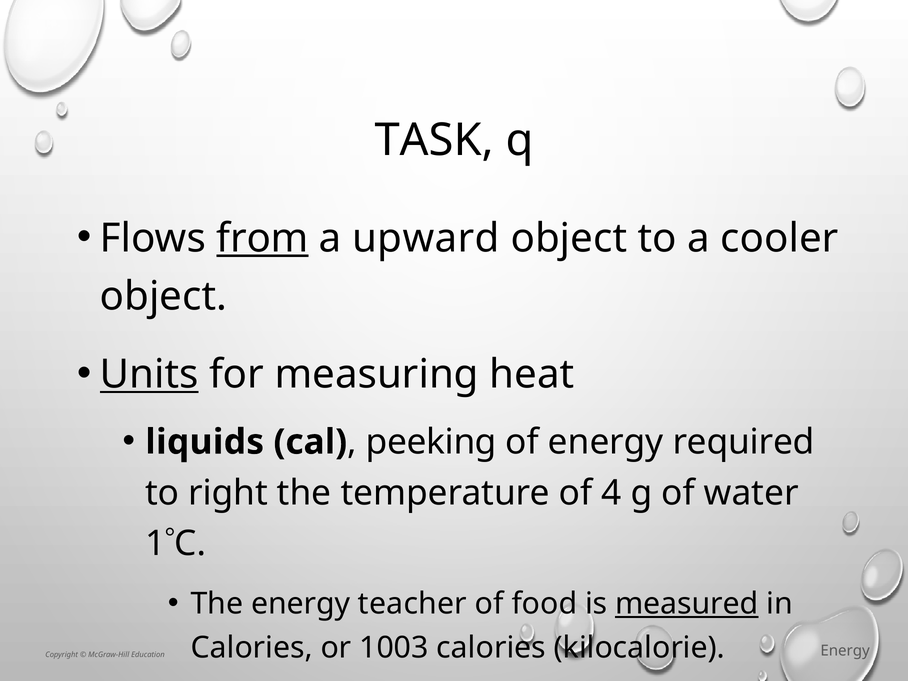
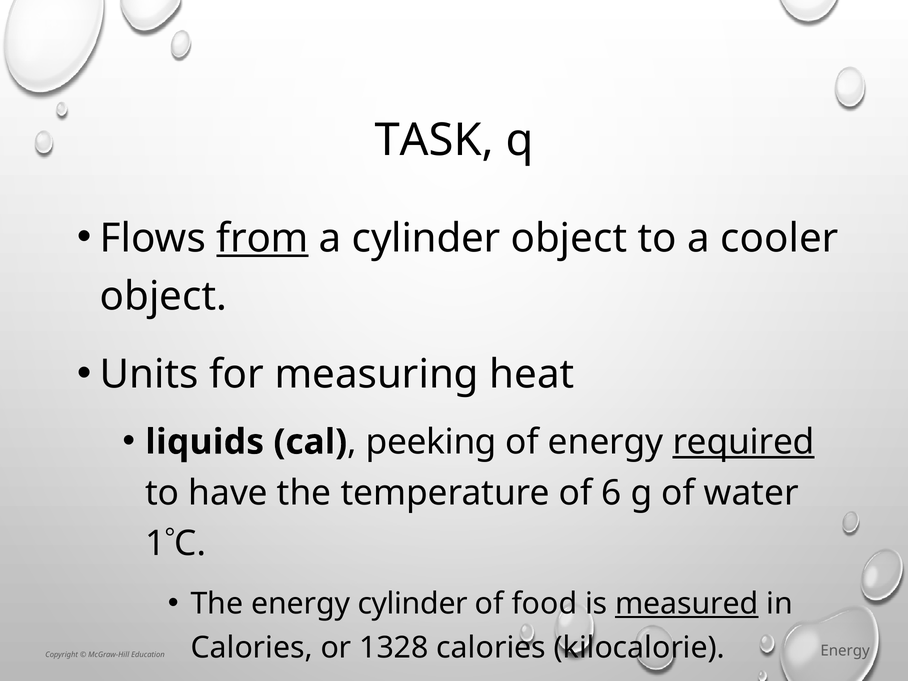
a upward: upward -> cylinder
Units underline: present -> none
required underline: none -> present
right: right -> have
4: 4 -> 6
energy teacher: teacher -> cylinder
1003: 1003 -> 1328
